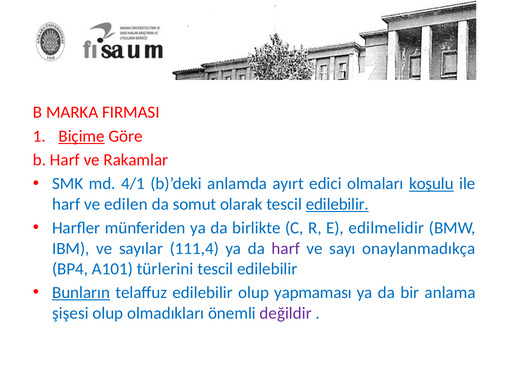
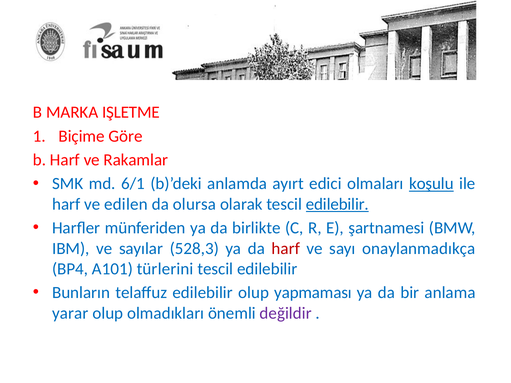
FIRMASI: FIRMASI -> IŞLETME
Biçime underline: present -> none
4/1: 4/1 -> 6/1
somut: somut -> olursa
edilmelidir: edilmelidir -> şartnamesi
111,4: 111,4 -> 528,3
harf at (286, 249) colour: purple -> red
Bunların underline: present -> none
şişesi: şişesi -> yarar
